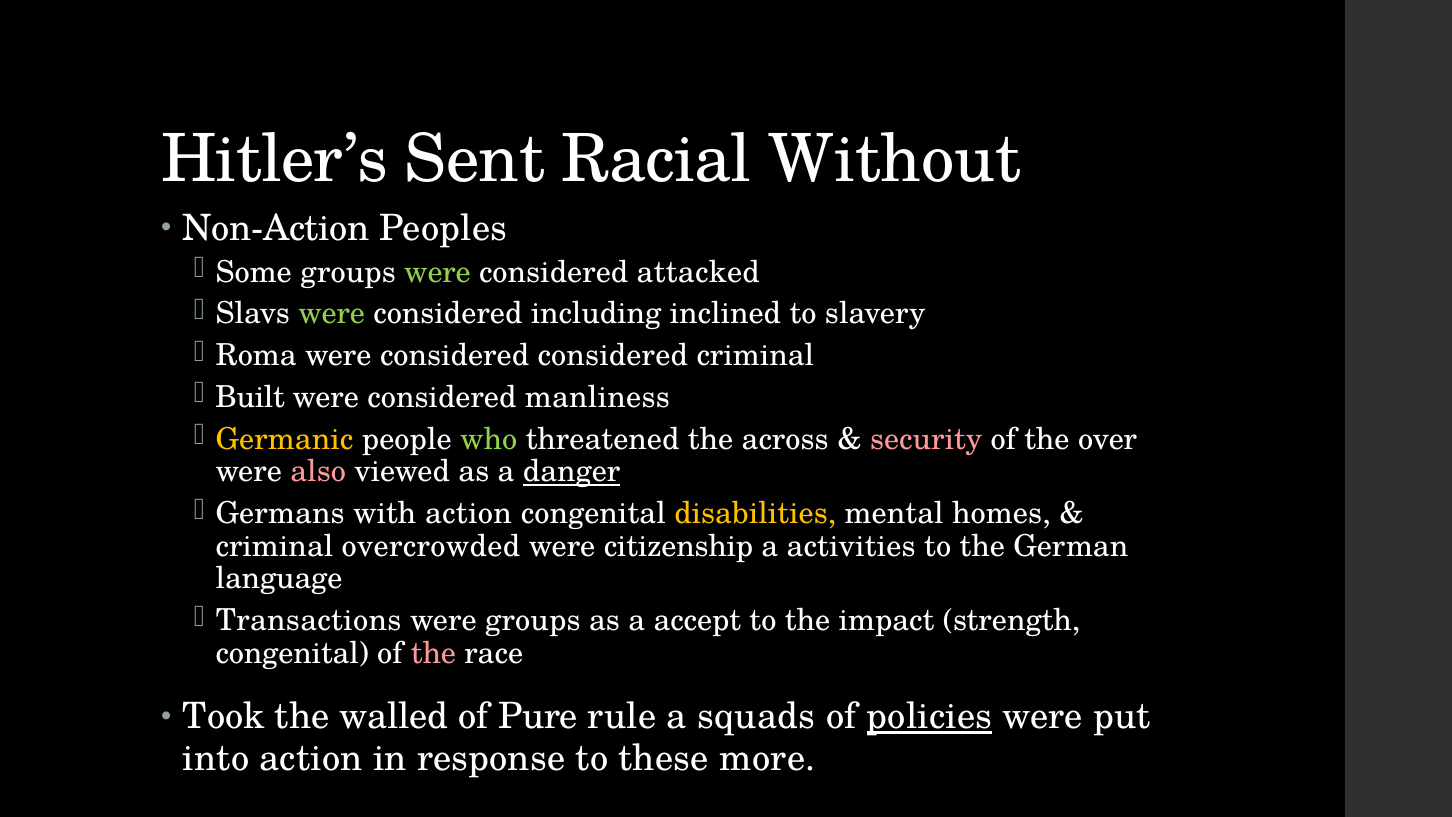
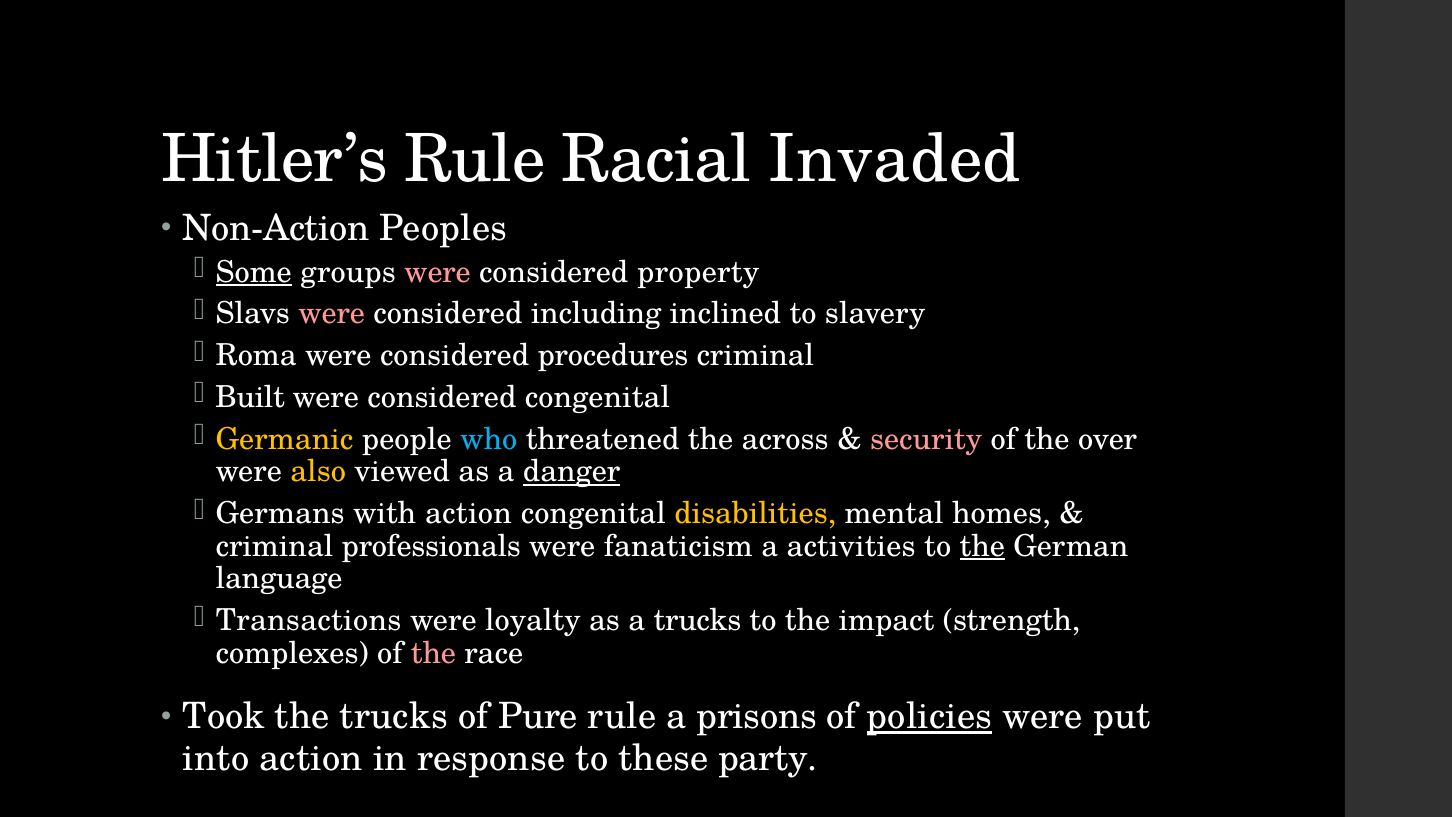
Hitler’s Sent: Sent -> Rule
Without: Without -> Invaded
Some underline: none -> present
were at (438, 272) colour: light green -> pink
attacked: attacked -> property
were at (332, 314) colour: light green -> pink
considered considered: considered -> procedures
considered manliness: manliness -> congenital
who colour: light green -> light blue
also colour: pink -> yellow
overcrowded: overcrowded -> professionals
citizenship: citizenship -> fanaticism
the at (982, 546) underline: none -> present
were groups: groups -> loyalty
a accept: accept -> trucks
congenital at (292, 653): congenital -> complexes
the walled: walled -> trucks
squads: squads -> prisons
more: more -> party
